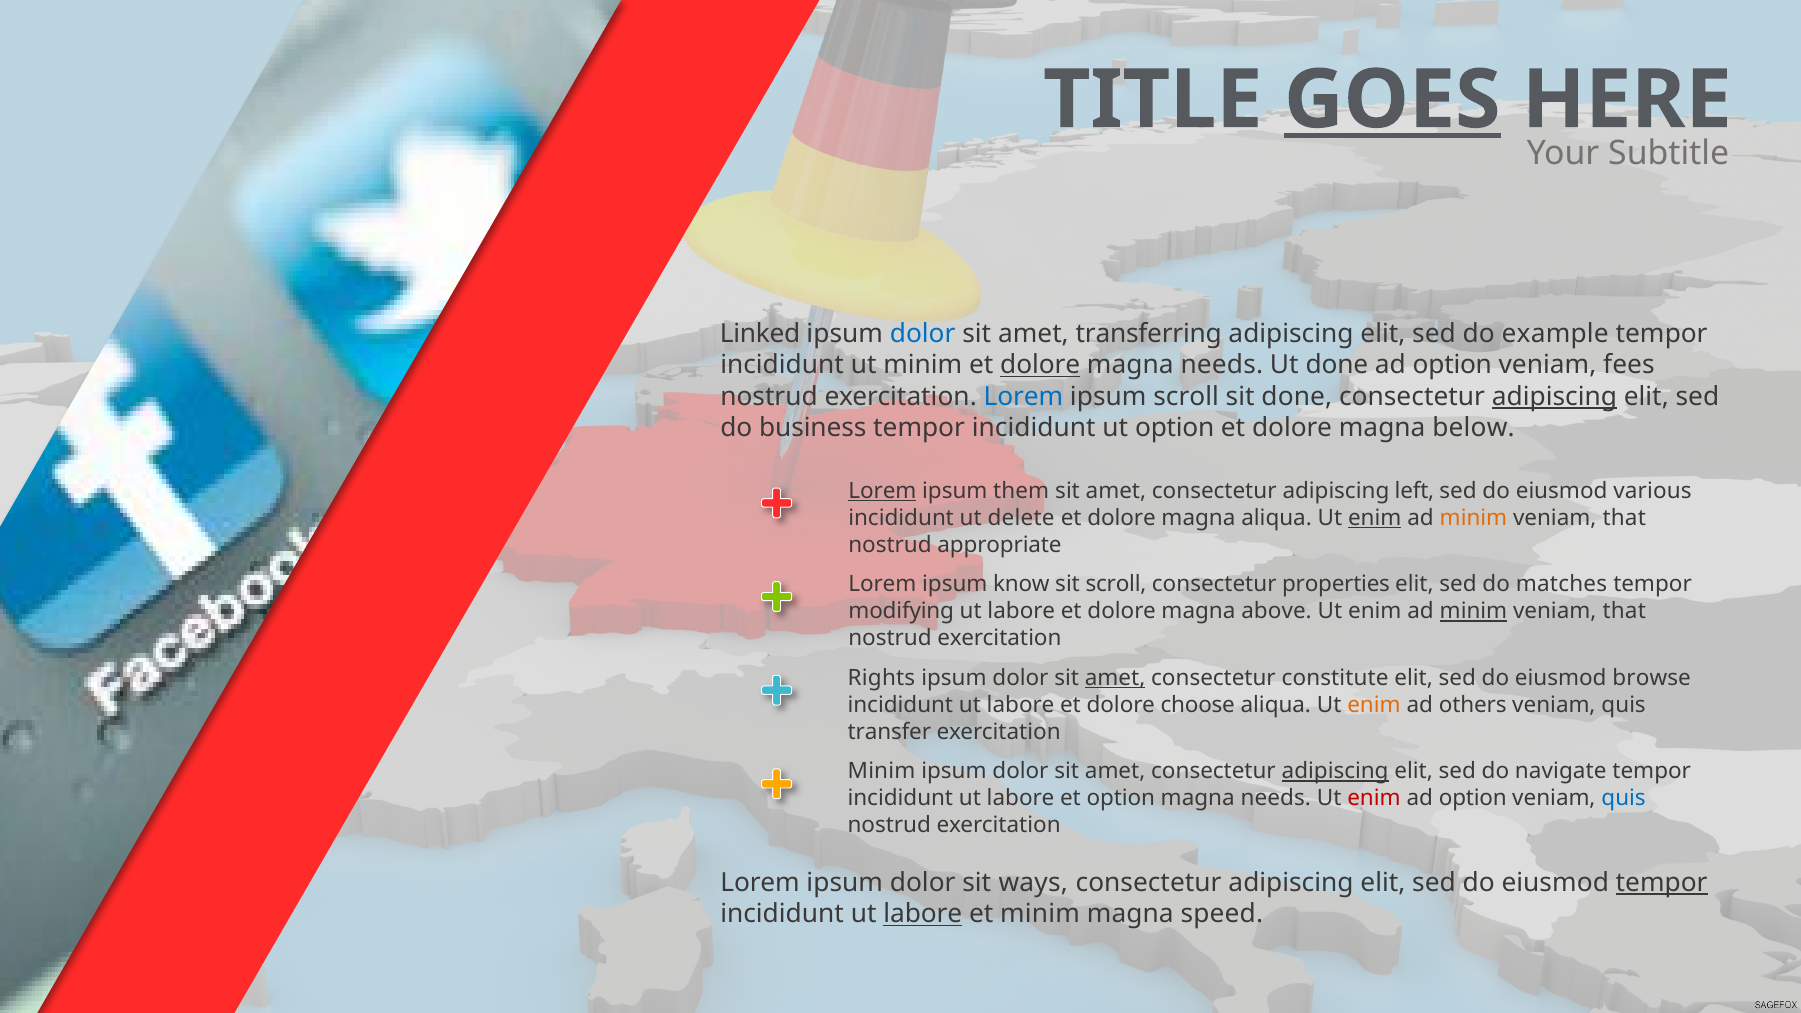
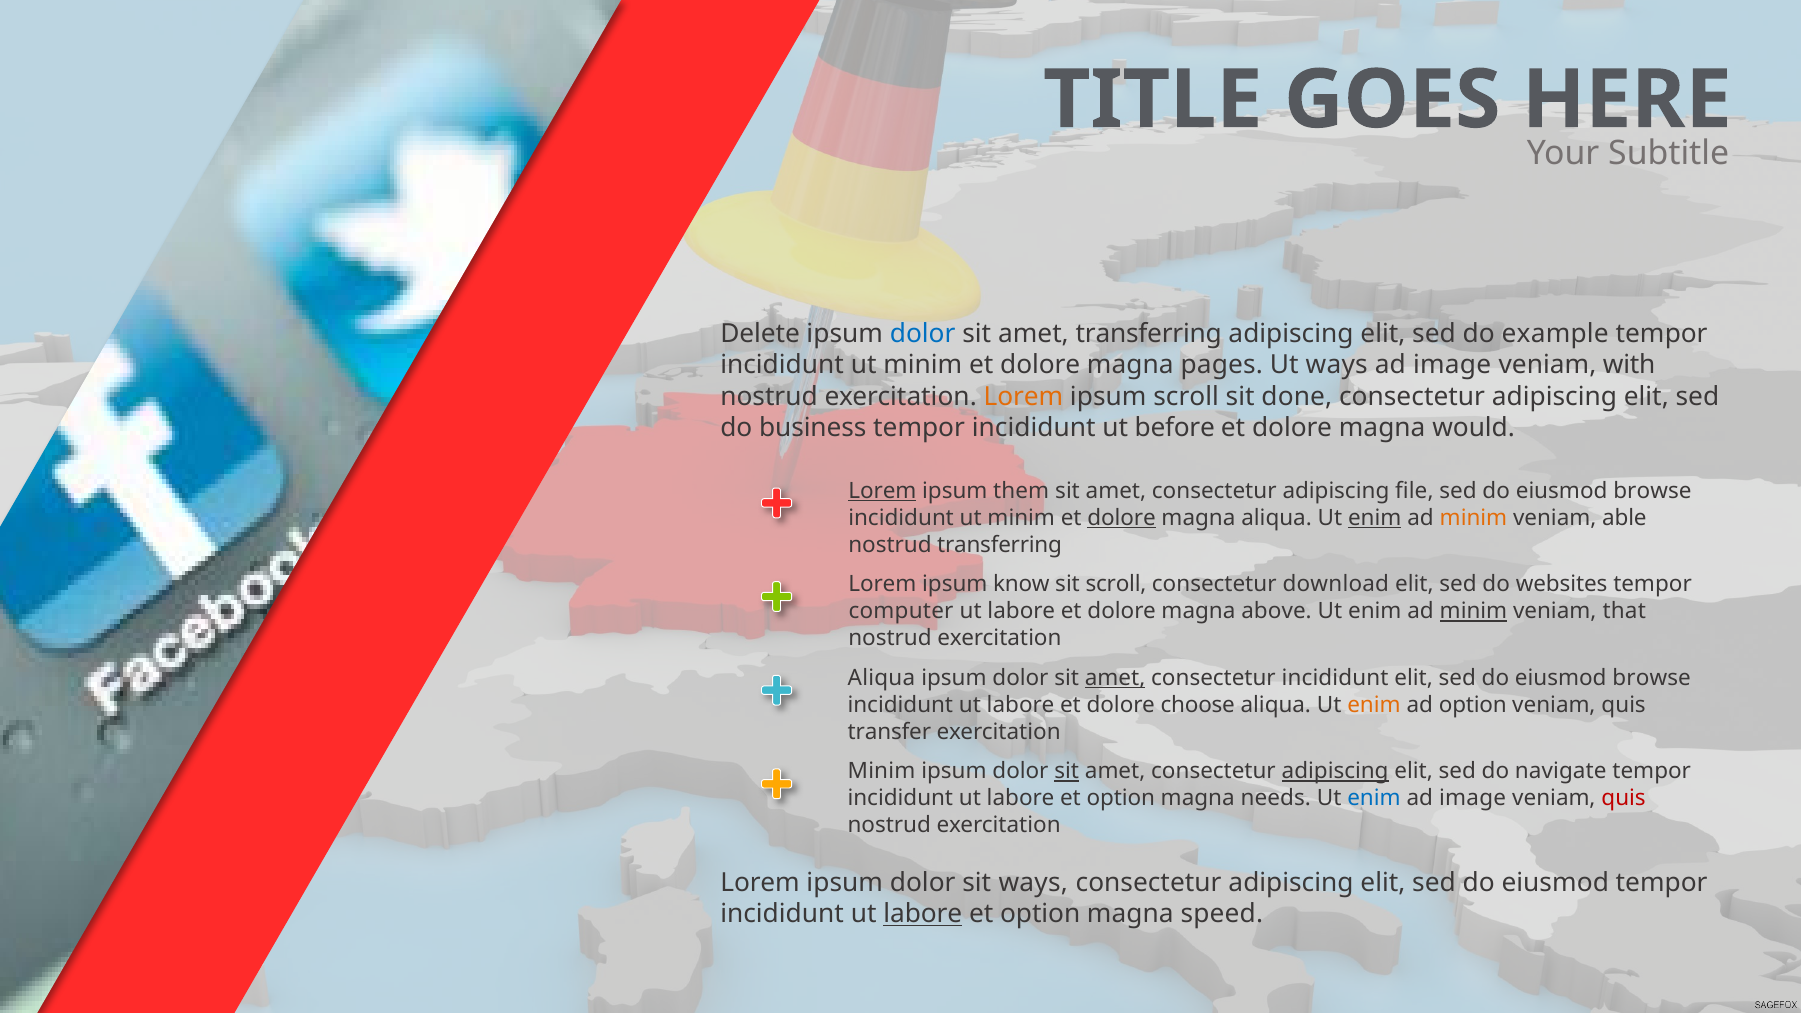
GOES underline: present -> none
Linked: Linked -> Delete
dolore at (1040, 365) underline: present -> none
needs at (1222, 365): needs -> pages
Ut done: done -> ways
option at (1452, 365): option -> image
fees: fees -> with
Lorem at (1024, 397) colour: blue -> orange
adipiscing at (1554, 397) underline: present -> none
ut option: option -> before
below: below -> would
left: left -> file
various at (1652, 491): various -> browse
delete at (1021, 518): delete -> minim
dolore at (1122, 518) underline: none -> present
that at (1624, 518): that -> able
nostrud appropriate: appropriate -> transferring
properties: properties -> download
matches: matches -> websites
modifying: modifying -> computer
Rights at (881, 678): Rights -> Aliqua
consectetur constitute: constitute -> incididunt
ad others: others -> option
sit at (1067, 771) underline: none -> present
enim at (1374, 798) colour: red -> blue
option at (1473, 798): option -> image
quis at (1624, 798) colour: blue -> red
tempor at (1662, 883) underline: present -> none
minim at (1040, 914): minim -> option
